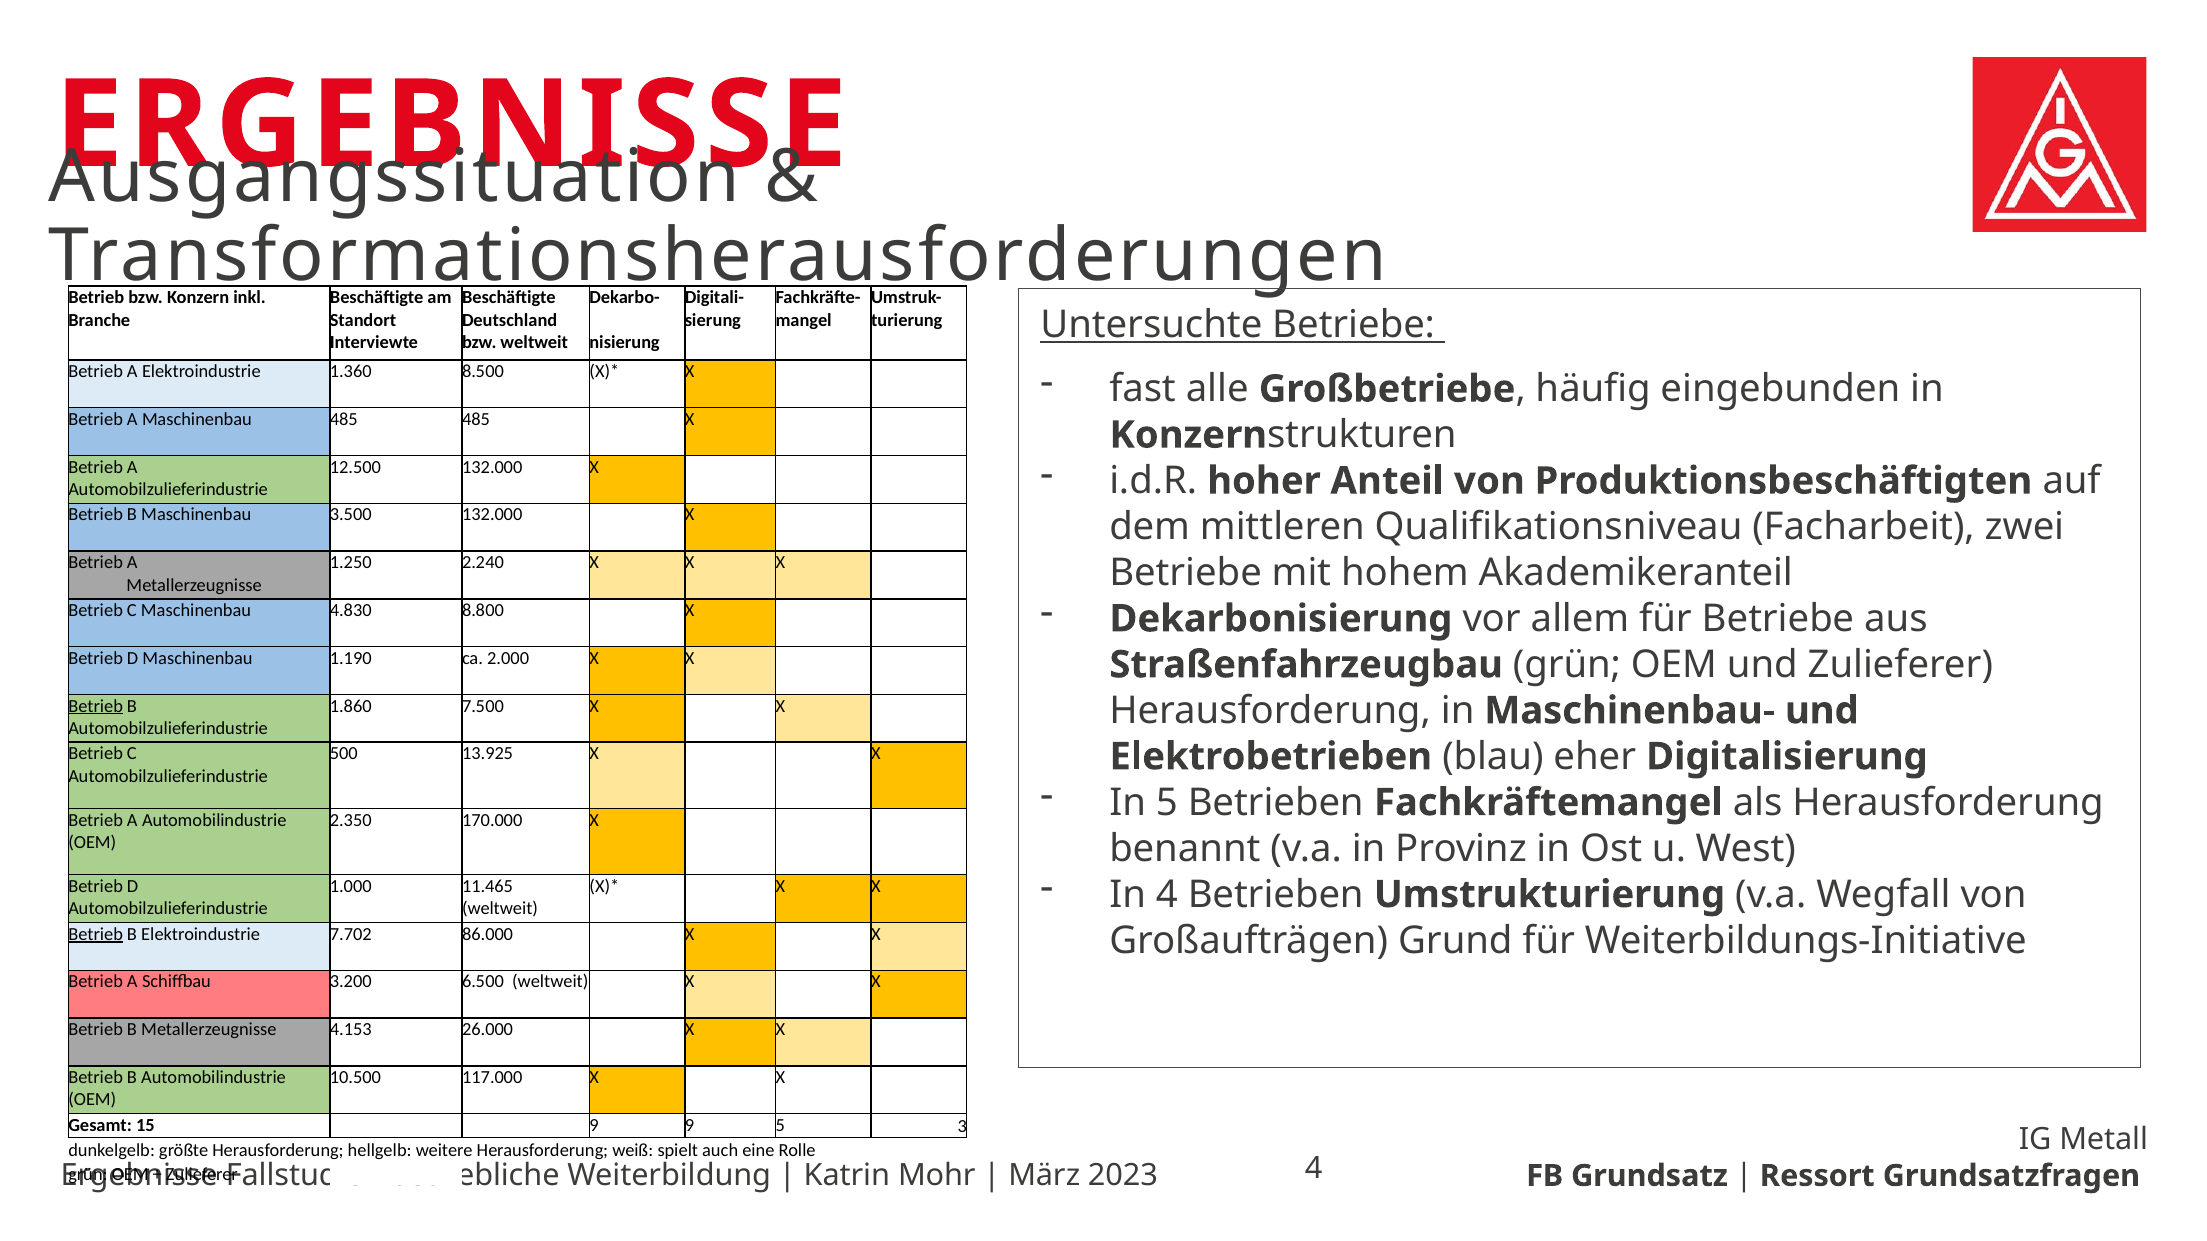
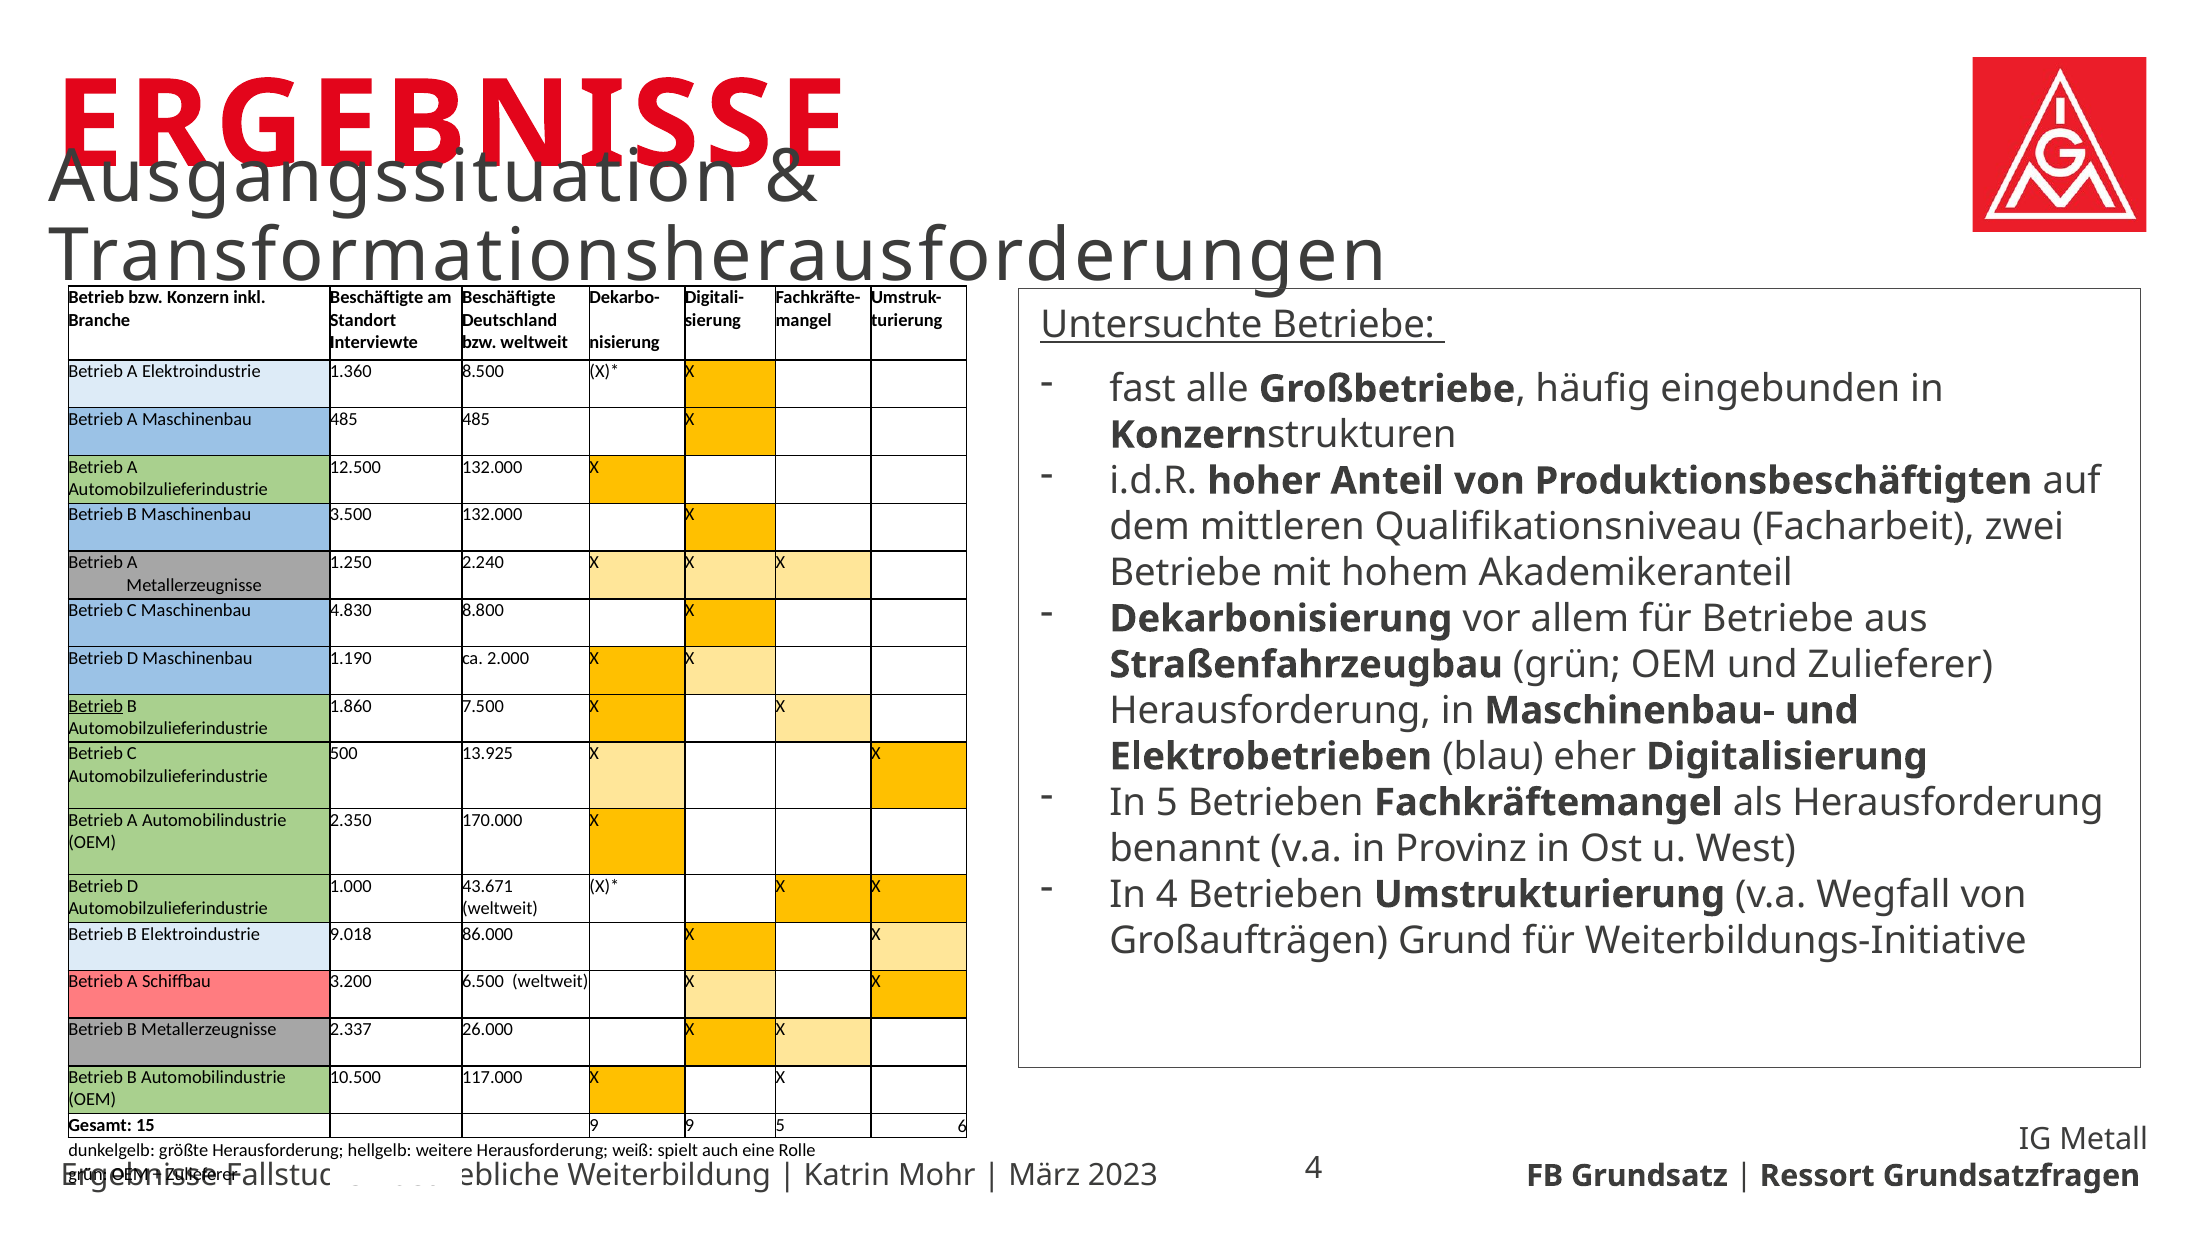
11.465: 11.465 -> 43.671
Betrieb at (96, 934) underline: present -> none
7.702: 7.702 -> 9.018
4.153: 4.153 -> 2.337
3: 3 -> 6
